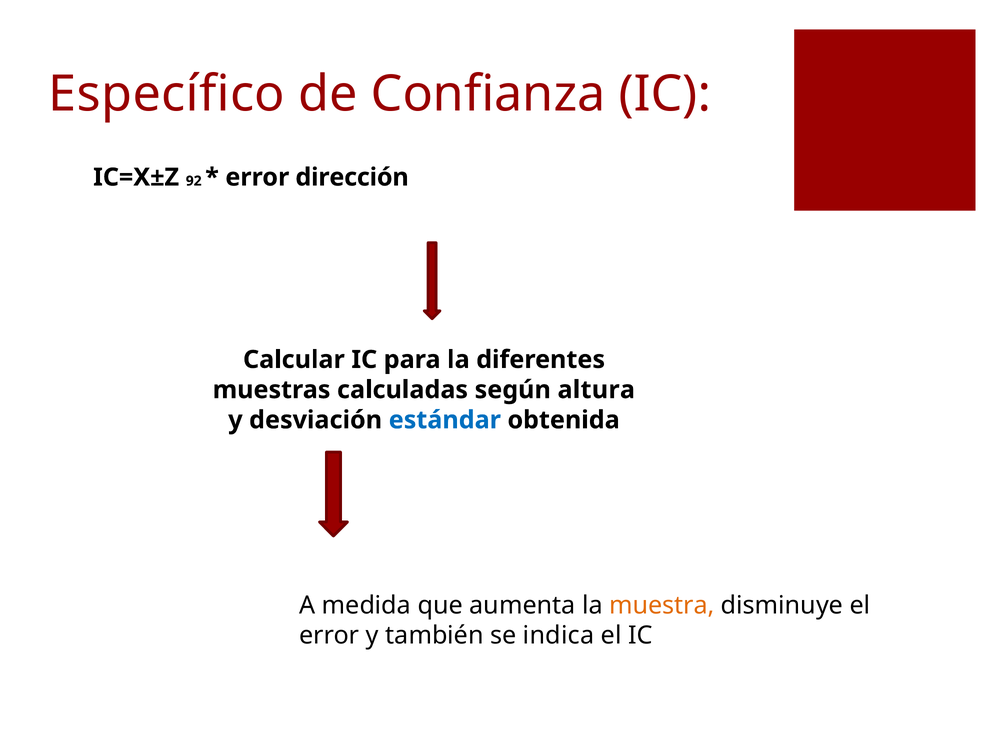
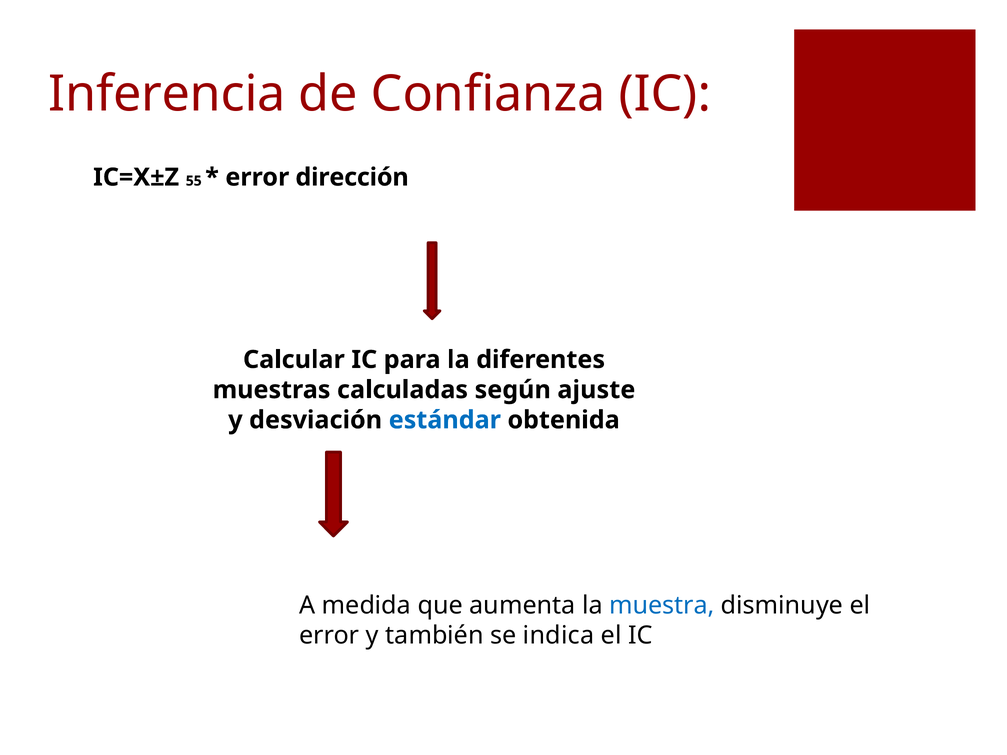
Específico: Específico -> Inferencia
92: 92 -> 55
altura: altura -> ajuste
muestra colour: orange -> blue
